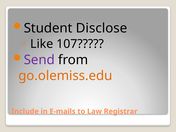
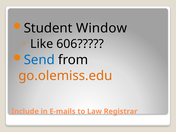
Disclose: Disclose -> Window
107: 107 -> 606
Send colour: purple -> blue
